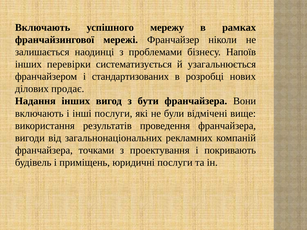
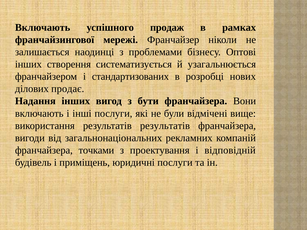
мережу: мережу -> продаж
Напоїв: Напоїв -> Оптові
перевірки: перевірки -> створення
результатів проведення: проведення -> результатів
покривають: покривають -> відповідній
